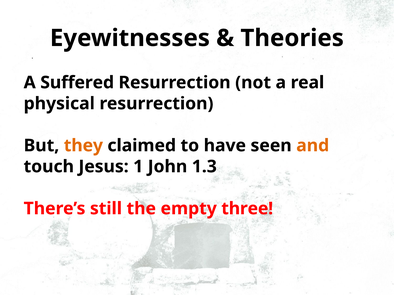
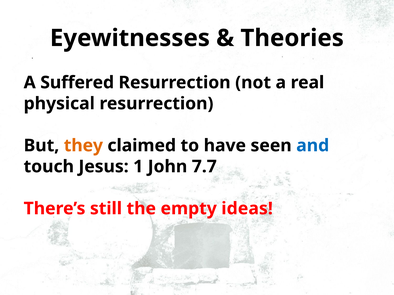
and colour: orange -> blue
1.3: 1.3 -> 7.7
three: three -> ideas
